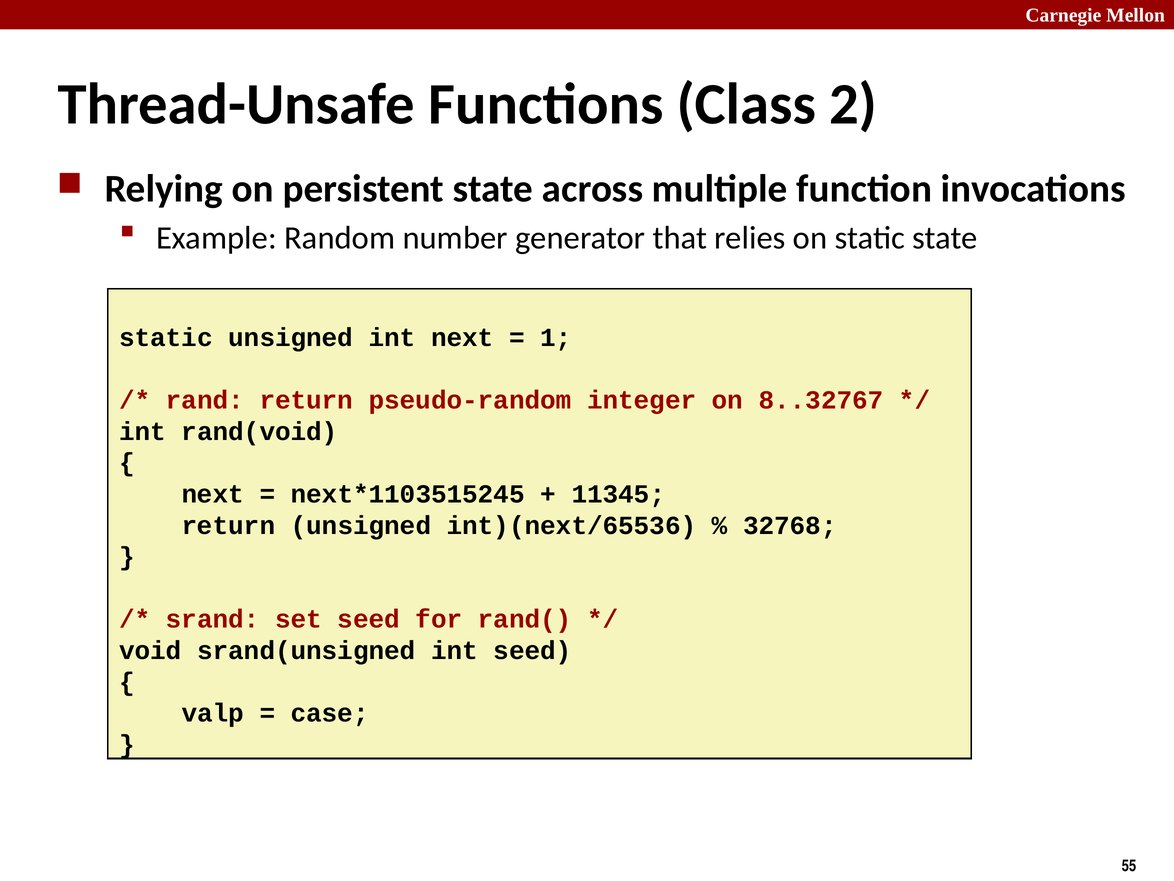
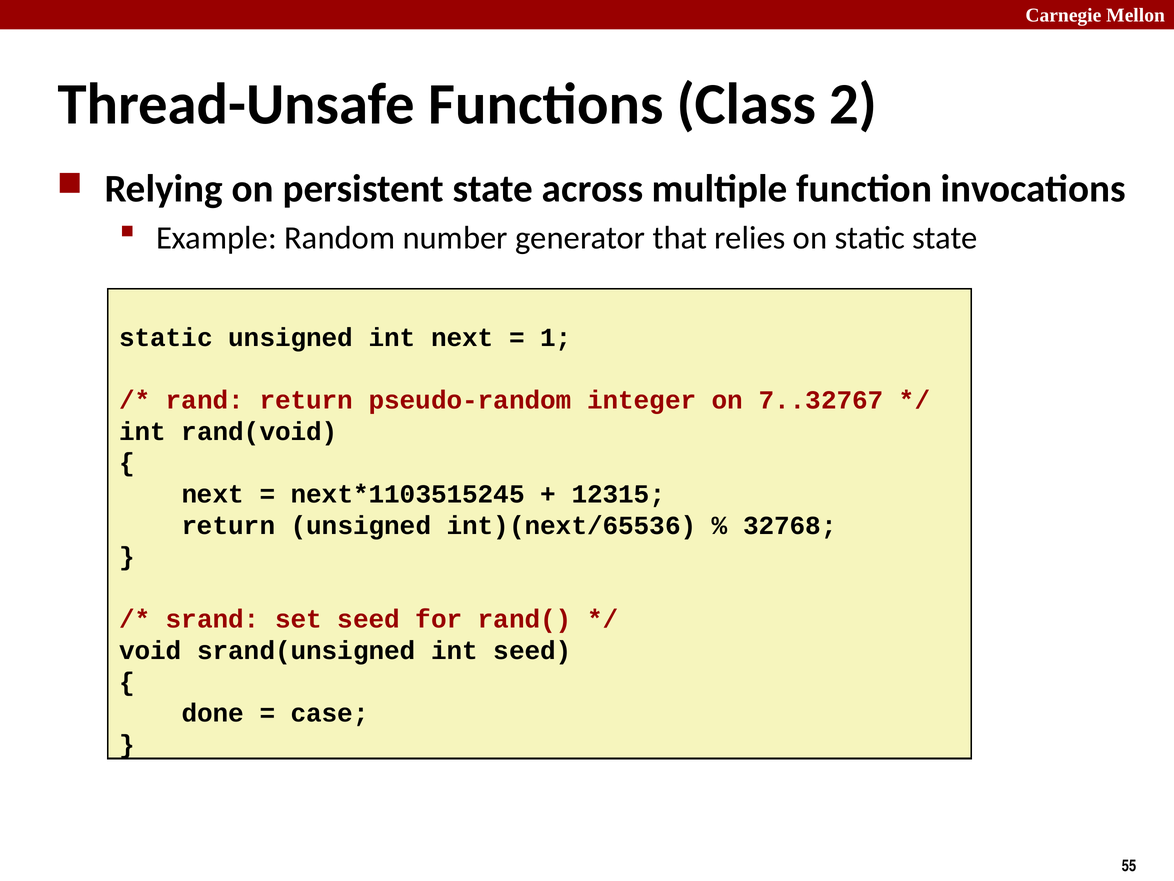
8..32767: 8..32767 -> 7..32767
11345: 11345 -> 12315
valp: valp -> done
